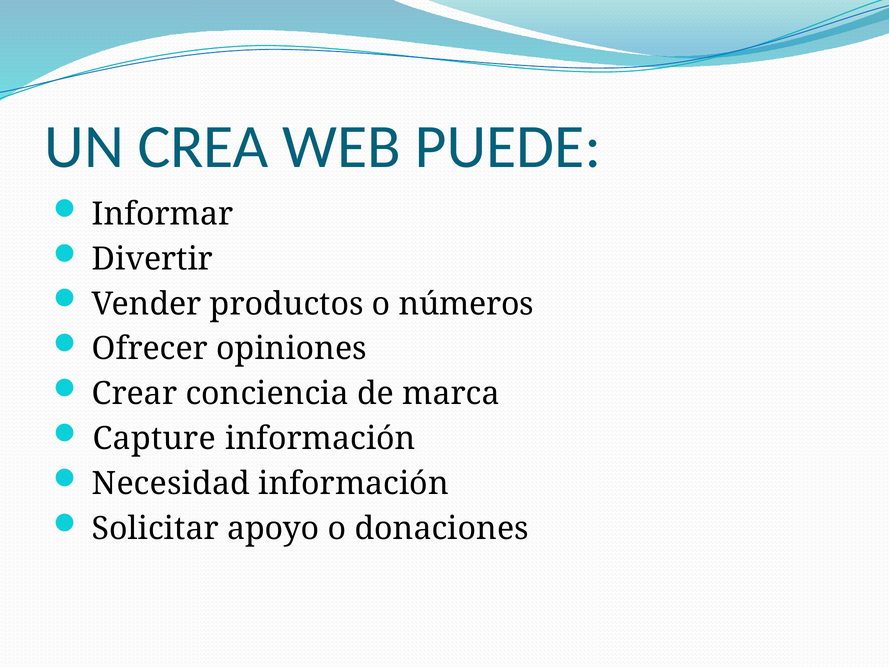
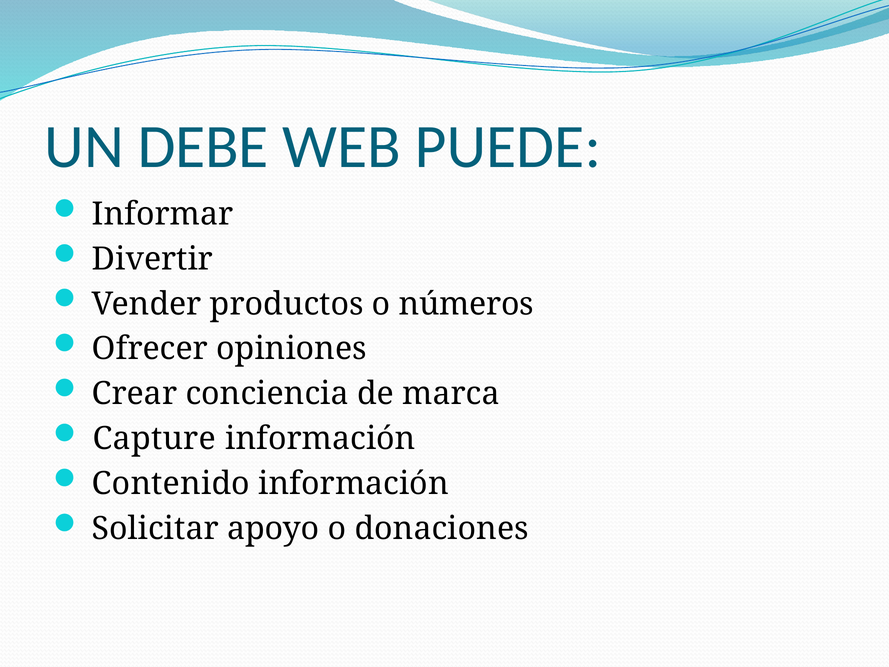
CREA: CREA -> DEBE
Necesidad: Necesidad -> Contenido
